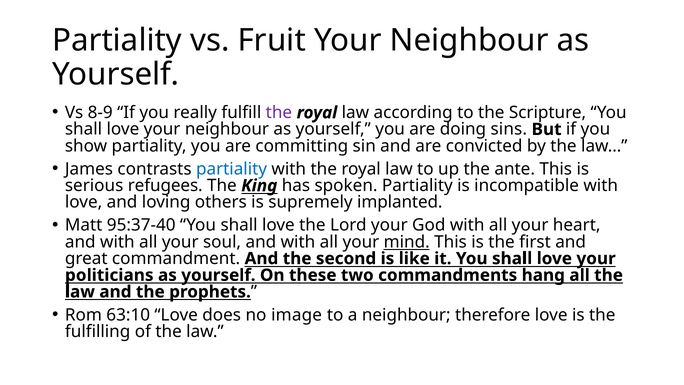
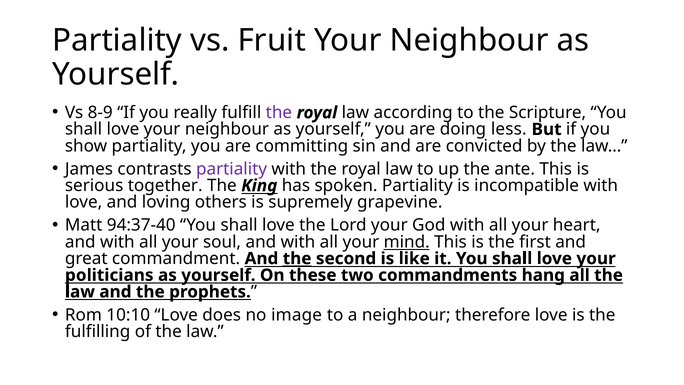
sins: sins -> less
partiality at (232, 169) colour: blue -> purple
refugees: refugees -> together
implanted: implanted -> grapevine
95:37-40: 95:37-40 -> 94:37-40
the at (297, 258) underline: none -> present
63:10: 63:10 -> 10:10
